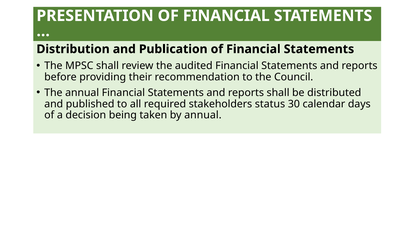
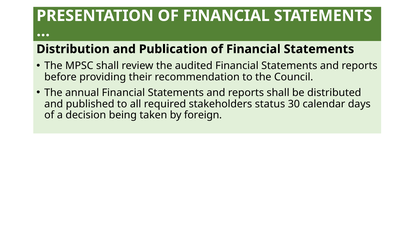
by annual: annual -> foreign
